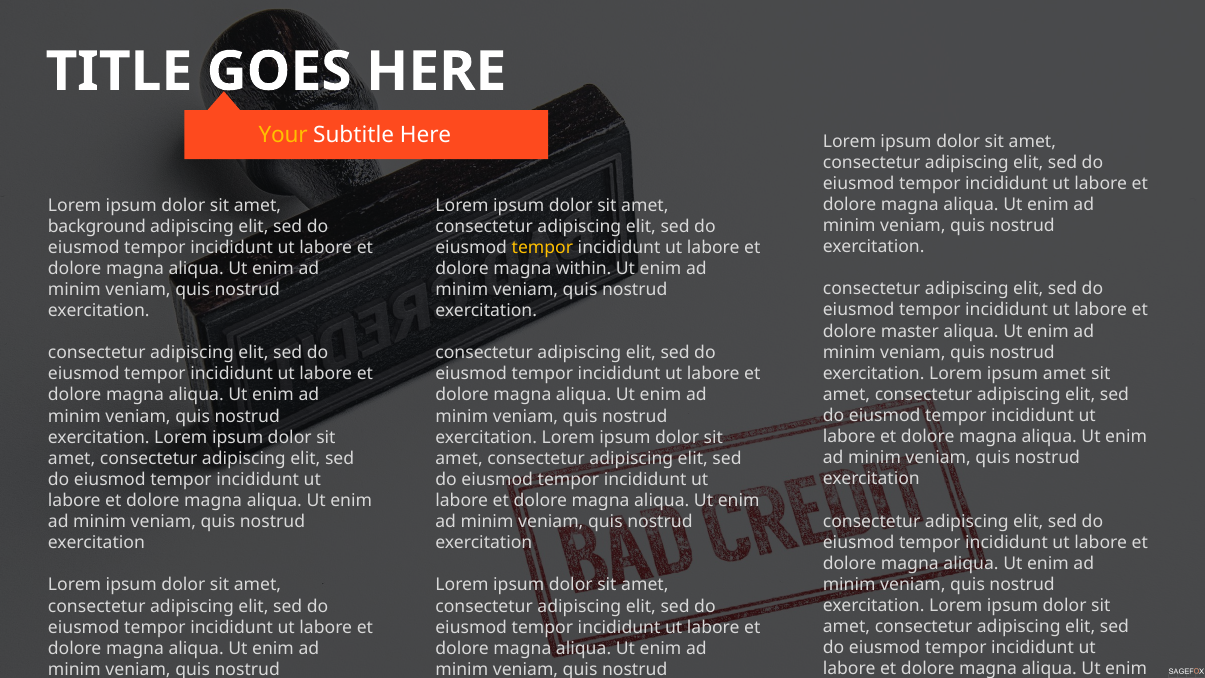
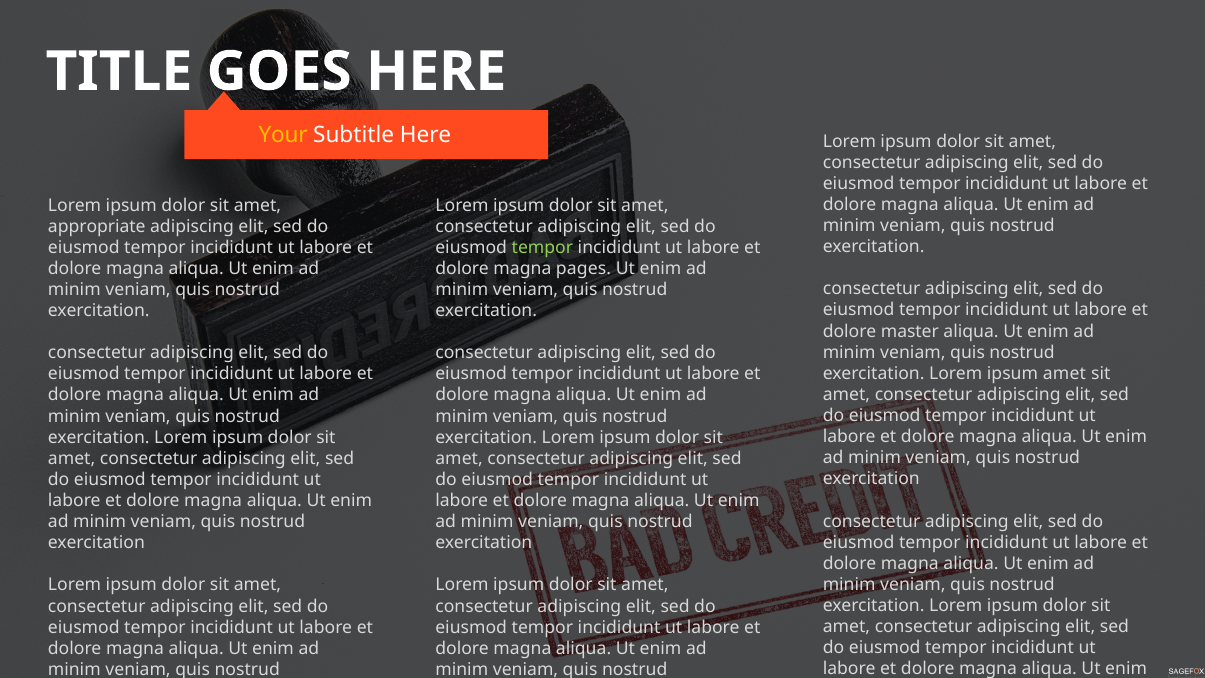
background: background -> appropriate
tempor at (542, 247) colour: yellow -> light green
within: within -> pages
